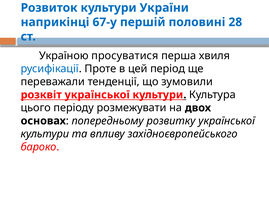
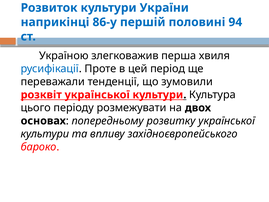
67-у: 67-у -> 86-у
28: 28 -> 94
просуватися: просуватися -> злегковажив
